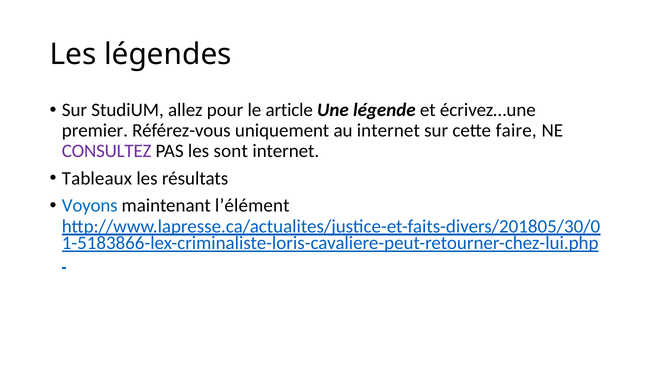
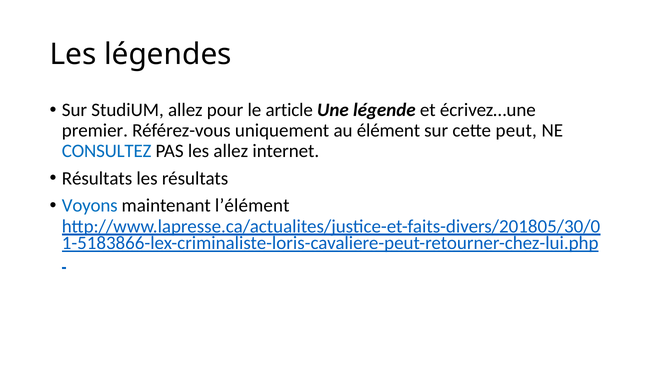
au internet: internet -> élément
faire: faire -> peut
CONSULTEZ colour: purple -> blue
les sont: sont -> allez
Tableaux at (97, 178): Tableaux -> Résultats
